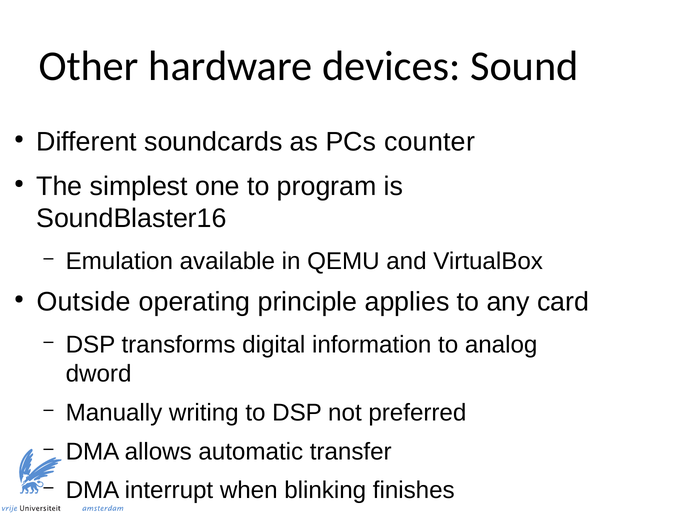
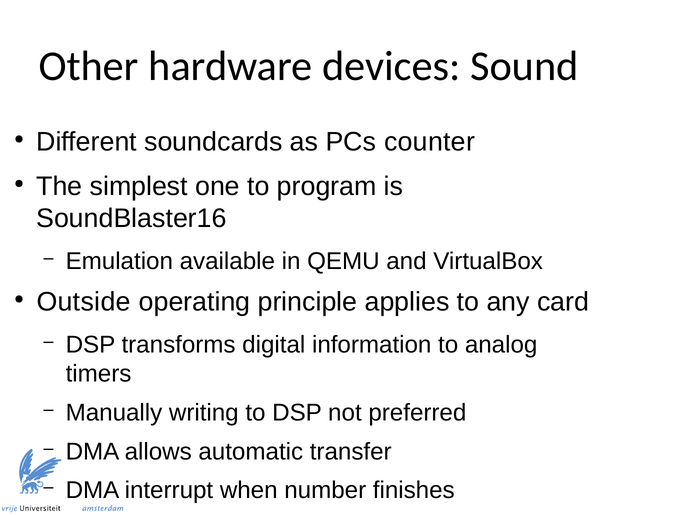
dword: dword -> timers
blinking: blinking -> number
